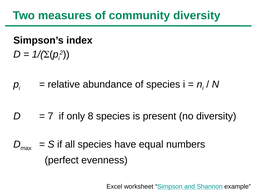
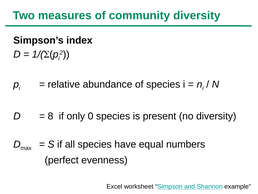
7: 7 -> 8
8: 8 -> 0
